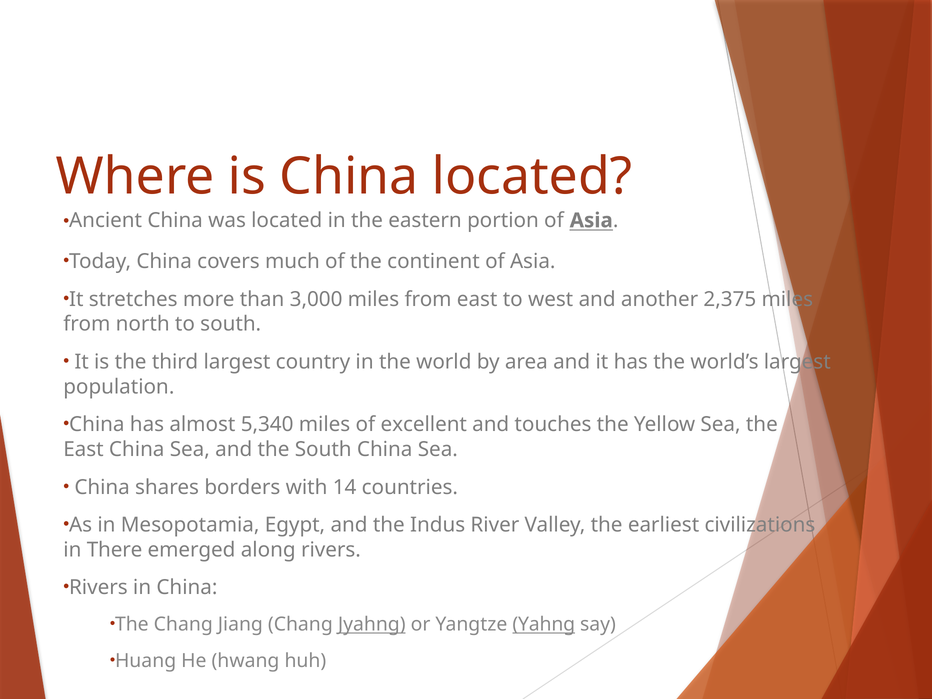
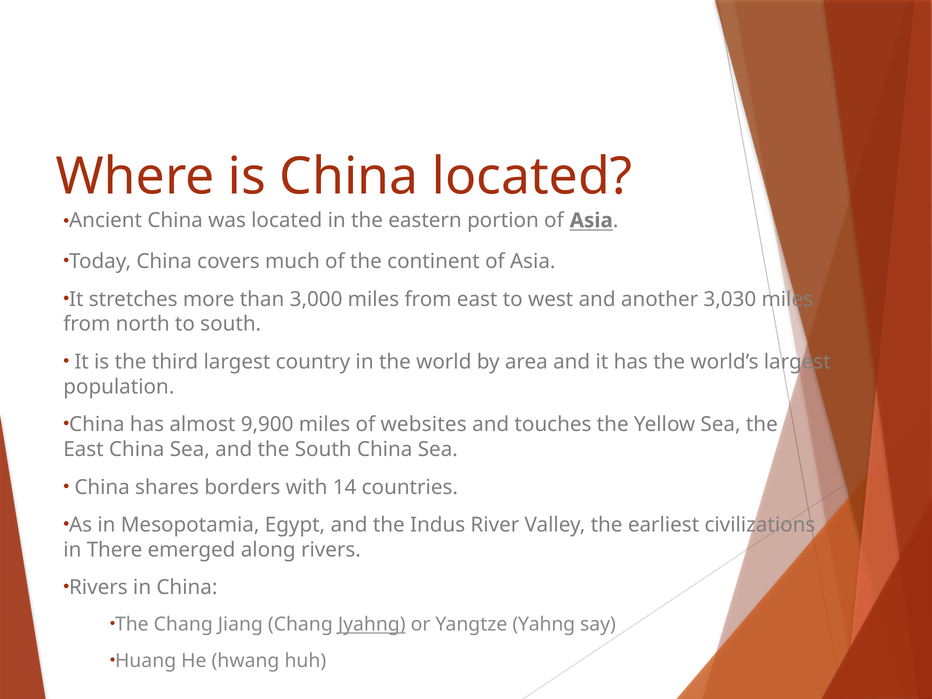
2,375: 2,375 -> 3,030
5,340: 5,340 -> 9,900
excellent: excellent -> websites
Yahng underline: present -> none
